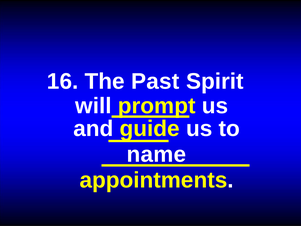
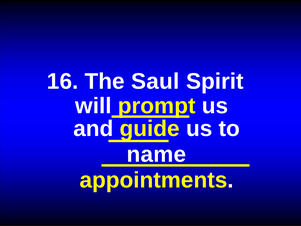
Past: Past -> Saul
